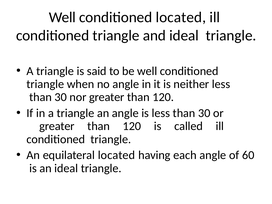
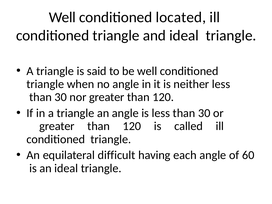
equilateral located: located -> difficult
